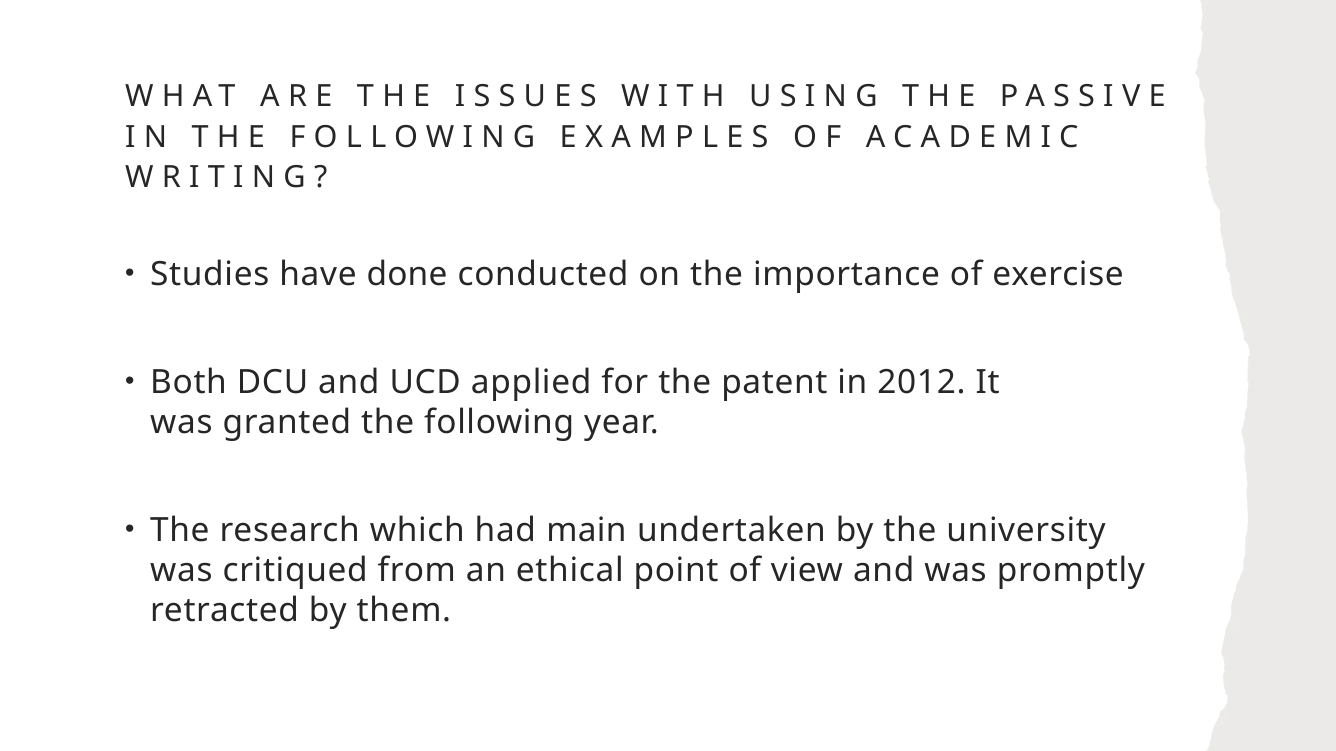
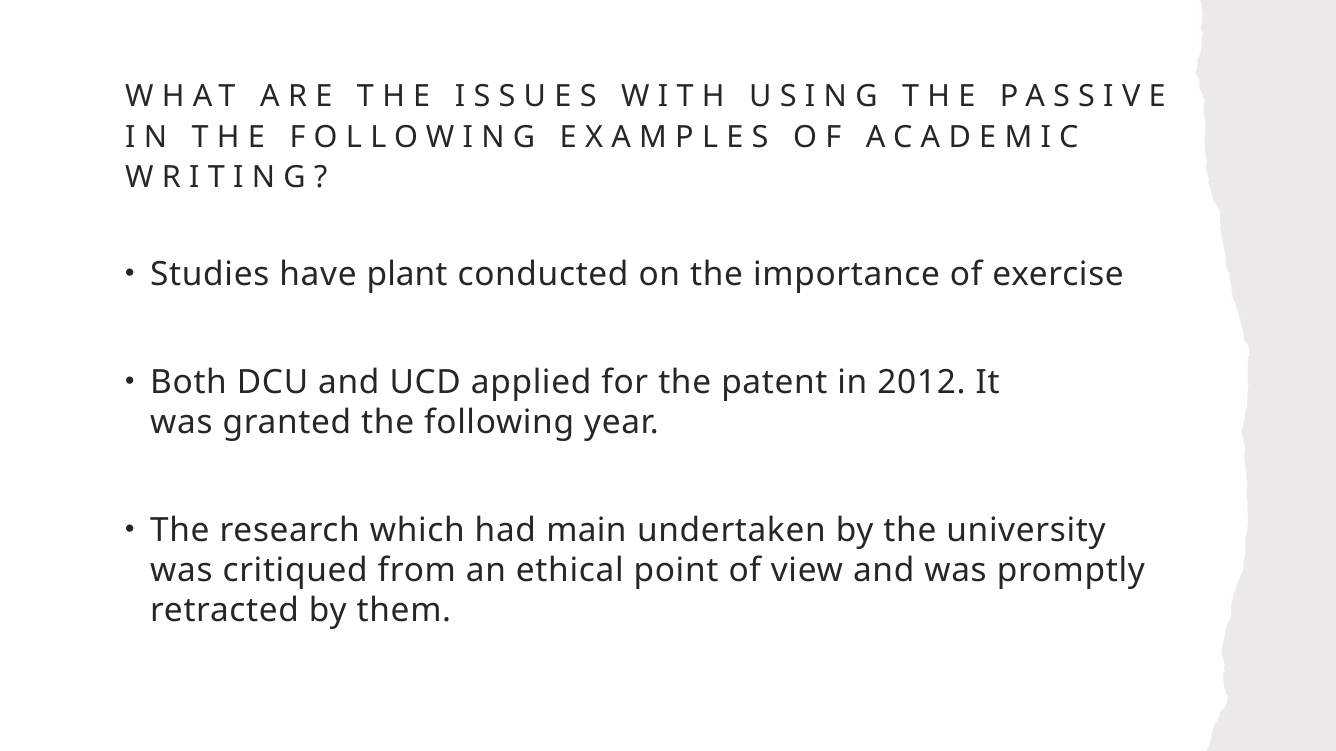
done: done -> plant
